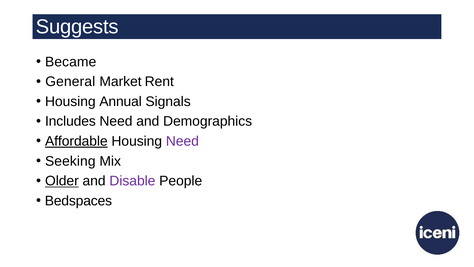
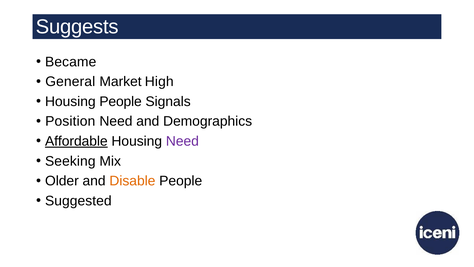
Rent: Rent -> High
Housing Annual: Annual -> People
Includes: Includes -> Position
Older underline: present -> none
Disable colour: purple -> orange
Bedspaces: Bedspaces -> Suggested
